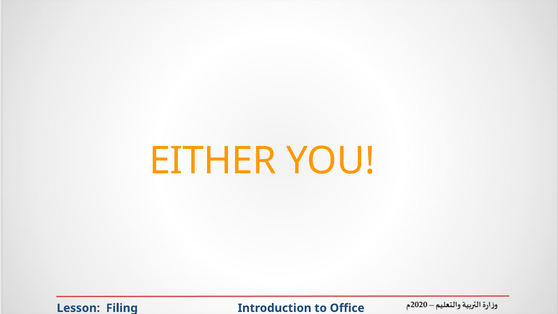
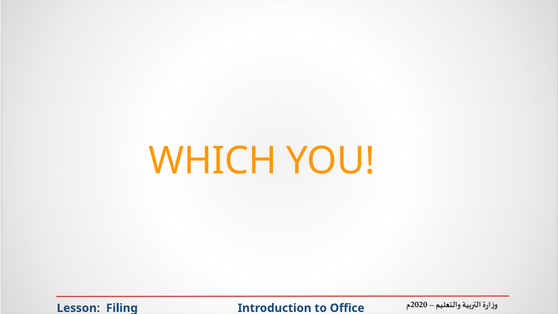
EITHER: EITHER -> WHICH
